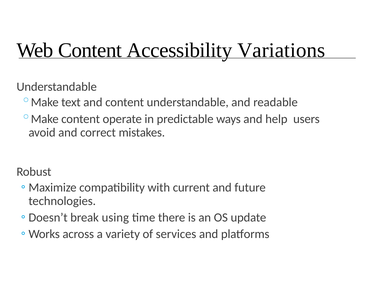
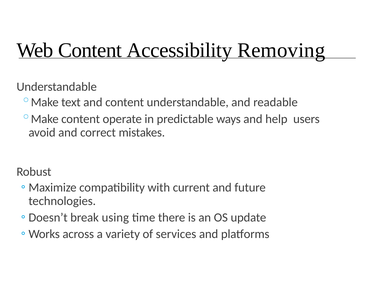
Variations: Variations -> Removing
